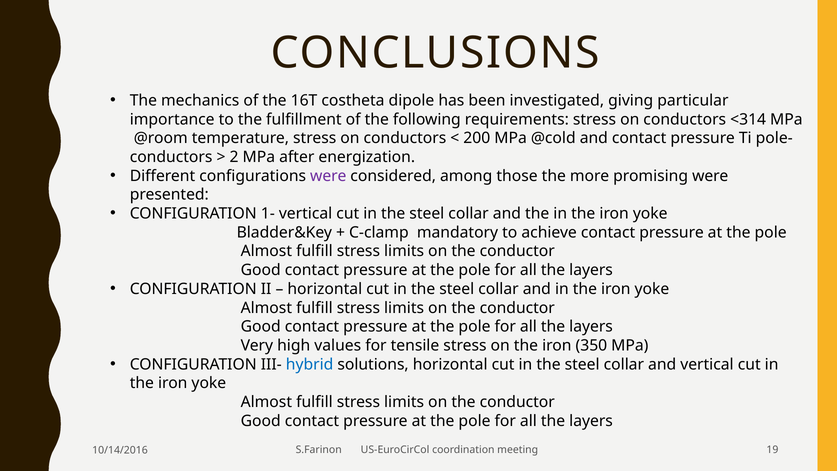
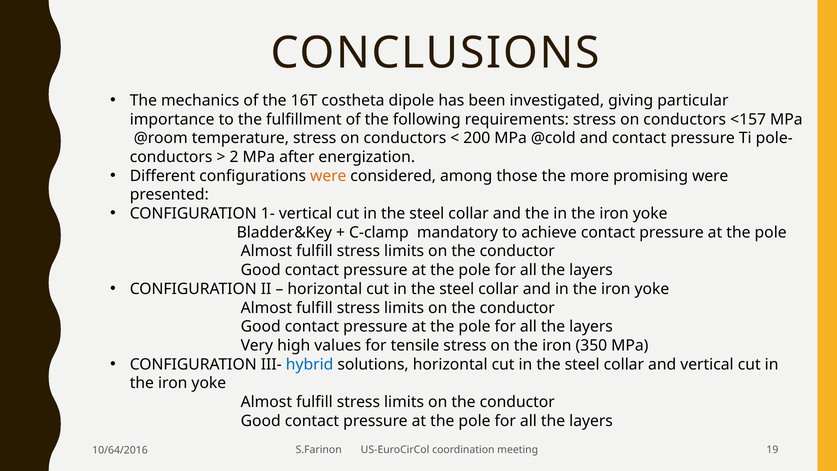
<314: <314 -> <157
were at (328, 176) colour: purple -> orange
10/14/2016: 10/14/2016 -> 10/64/2016
